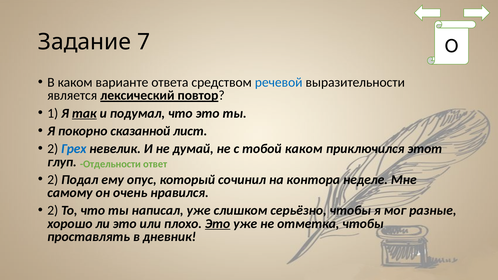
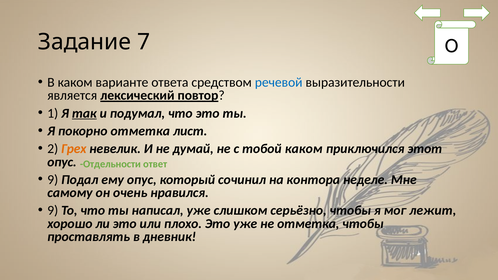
покорно сказанной: сказанной -> отметка
Грех colour: blue -> orange
глуп at (62, 162): глуп -> опус
2 at (53, 180): 2 -> 9
2 at (53, 211): 2 -> 9
разные: разные -> лежит
Это at (218, 224) underline: present -> none
